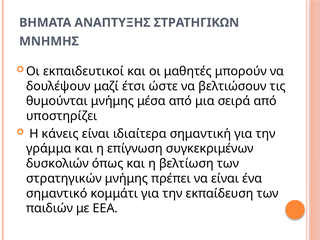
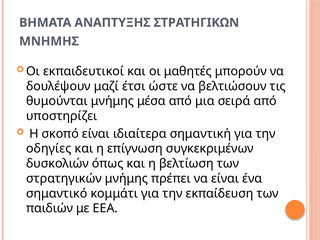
κάνεις: κάνεις -> σκοπό
γράμμα: γράμμα -> οδηγίες
